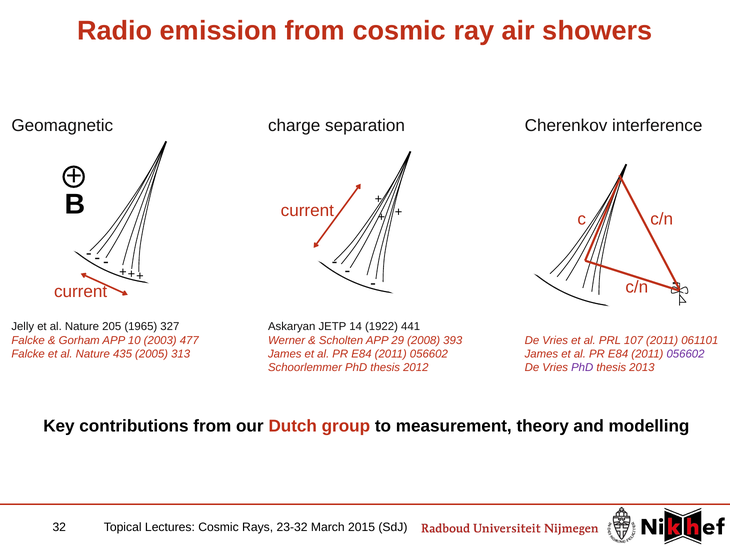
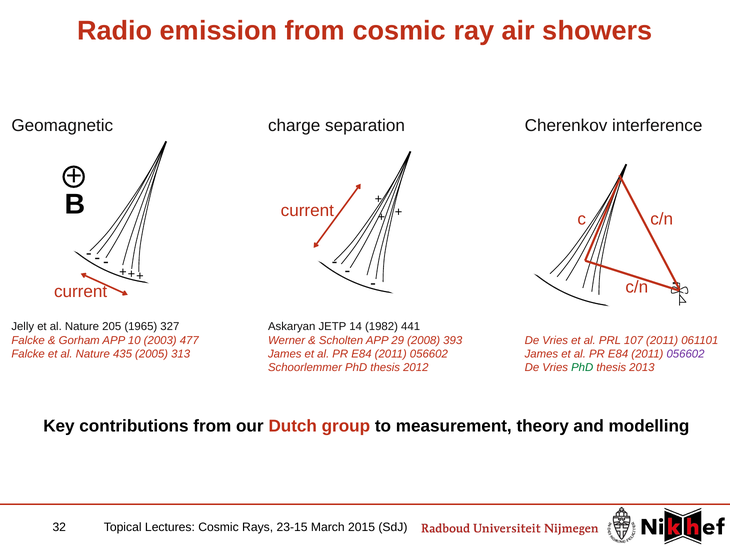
1922: 1922 -> 1982
PhD at (582, 368) colour: purple -> green
23-32: 23-32 -> 23-15
